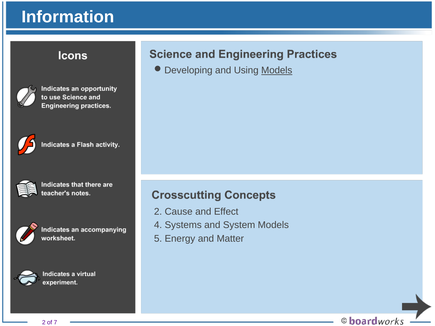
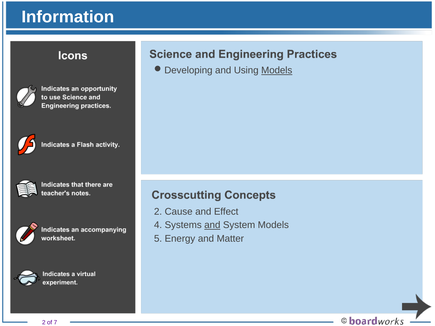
and at (212, 225) underline: none -> present
